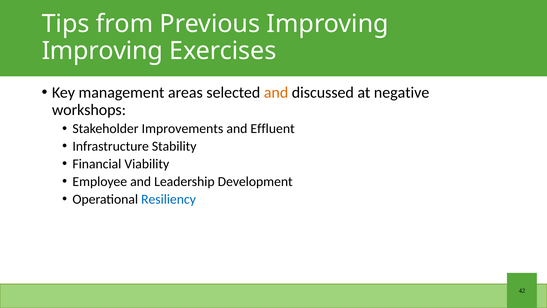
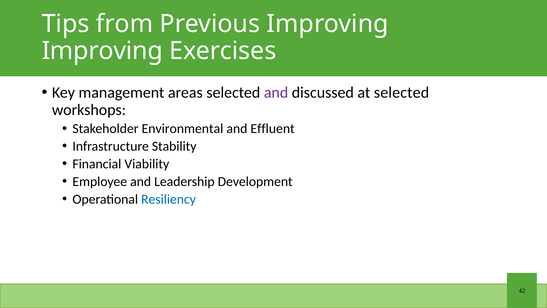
and at (276, 92) colour: orange -> purple
at negative: negative -> selected
Improvements: Improvements -> Environmental
